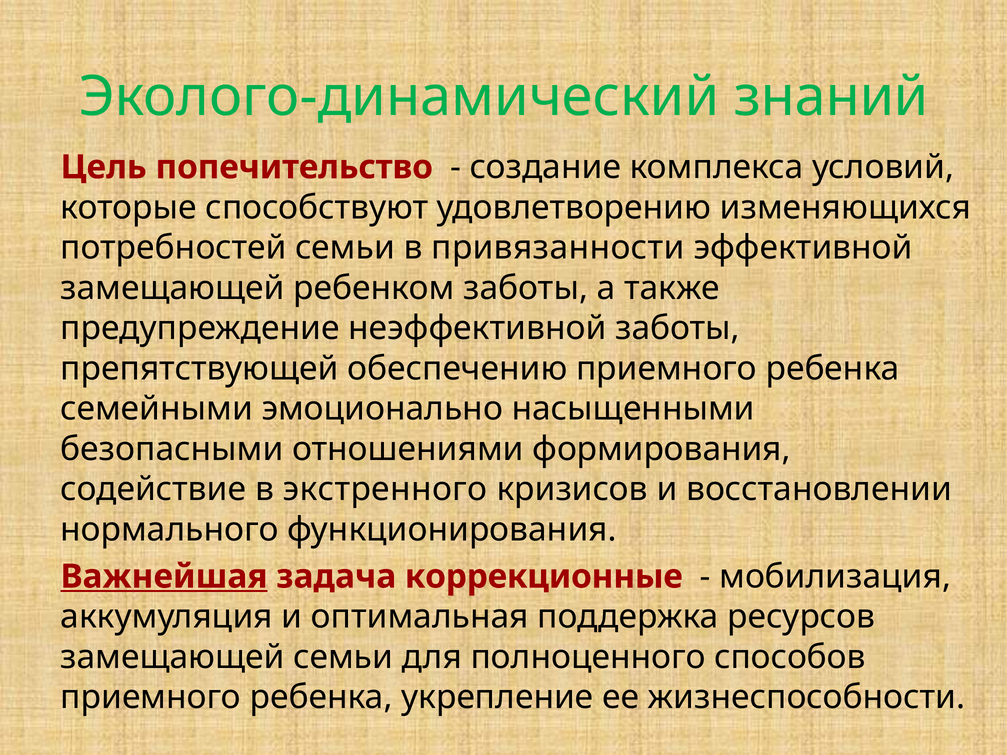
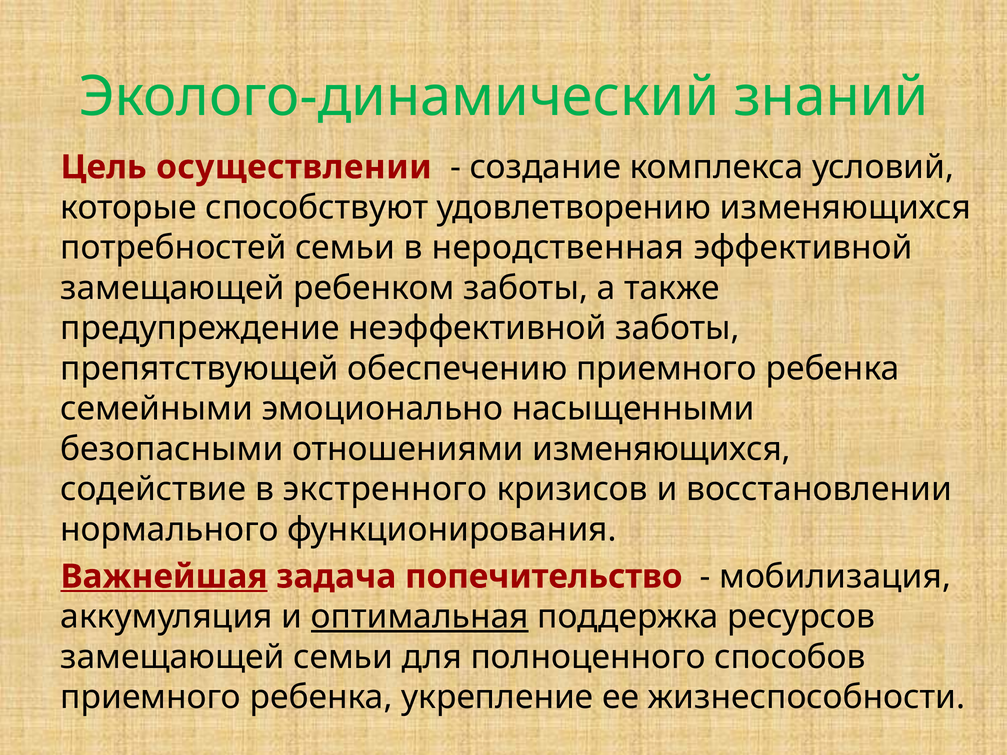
попечительство: попечительство -> осуществлении
привязанности: привязанности -> неродственная
отношениями формирования: формирования -> изменяющихся
коррекционные: коррекционные -> попечительство
оптимальная underline: none -> present
